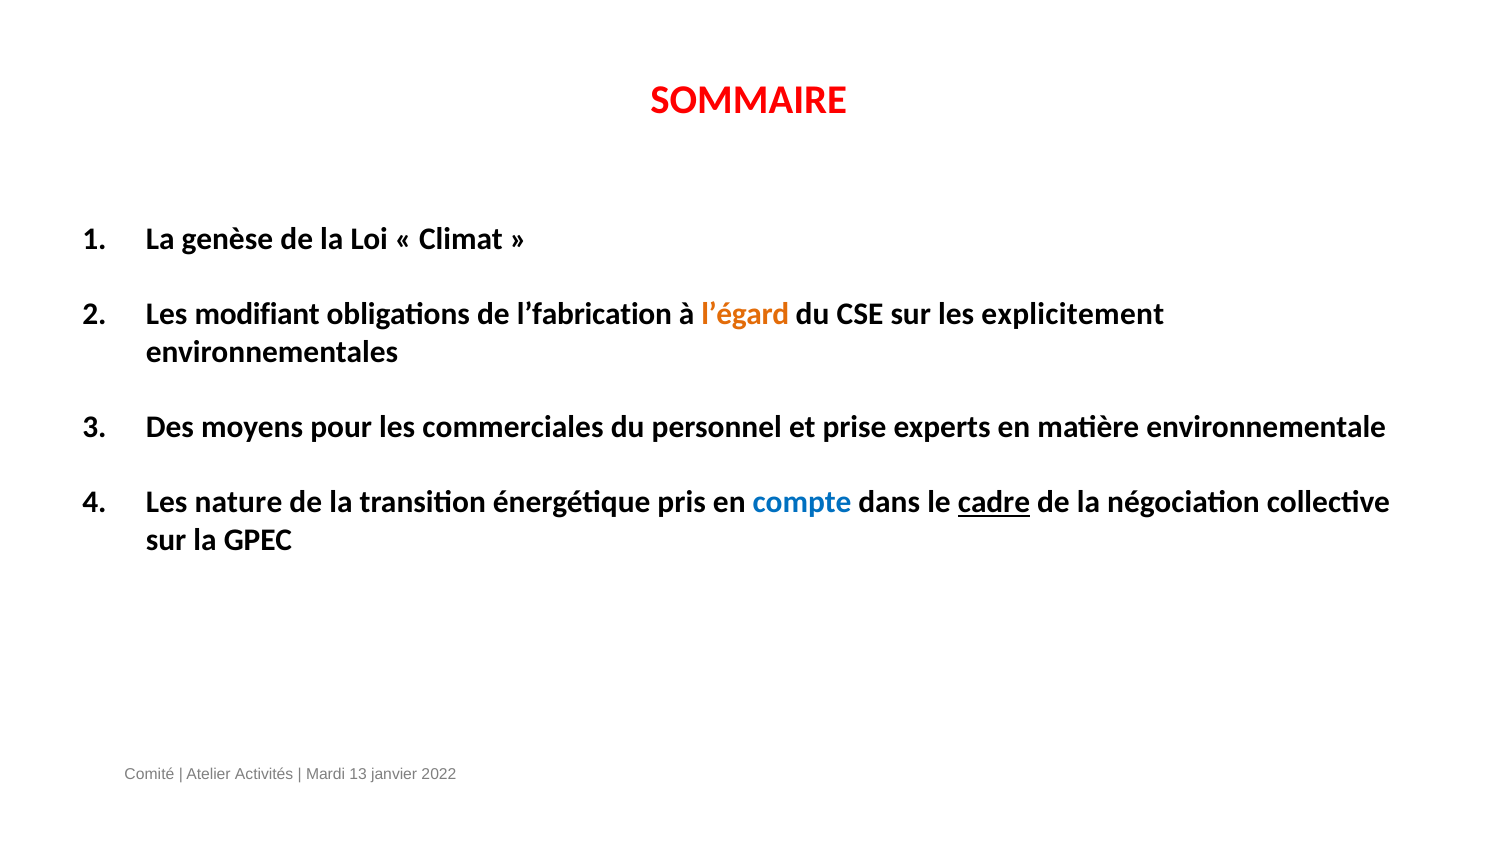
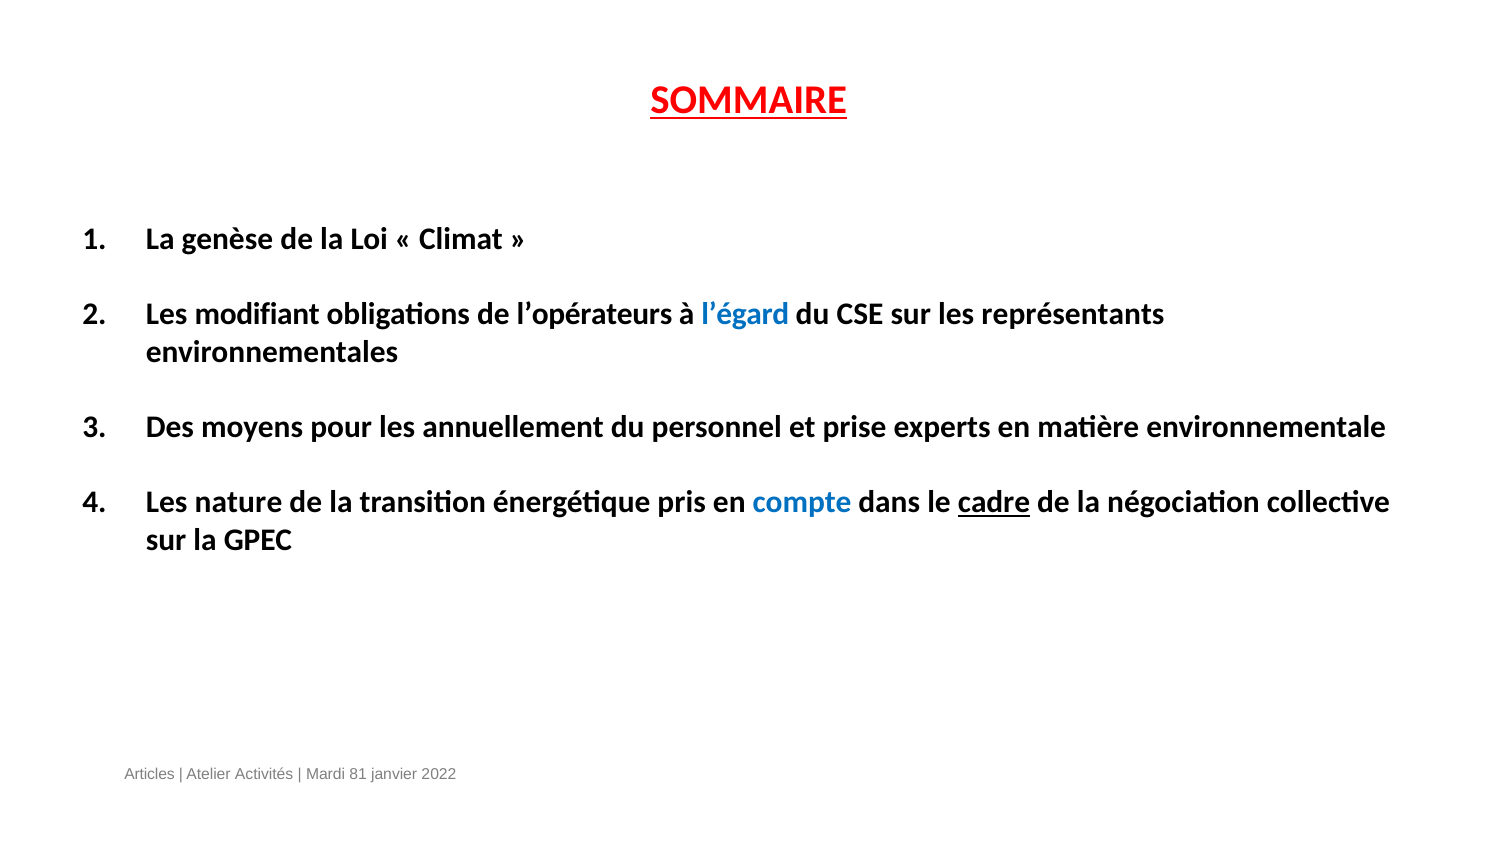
SOMMAIRE underline: none -> present
l’fabrication: l’fabrication -> l’opérateurs
l’égard colour: orange -> blue
explicitement: explicitement -> représentants
commerciales: commerciales -> annuellement
Comité: Comité -> Articles
13: 13 -> 81
